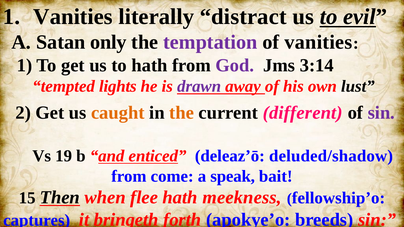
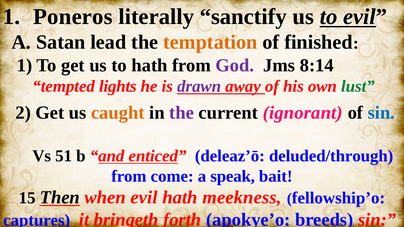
1 Vanities: Vanities -> Poneros
distract: distract -> sanctify
only: only -> lead
temptation colour: purple -> orange
of vanities: vanities -> finished
3:14: 3:14 -> 8:14
lust colour: black -> green
the at (182, 113) colour: orange -> purple
different: different -> ignorant
sin at (381, 113) colour: purple -> blue
19: 19 -> 51
deluded/shadow: deluded/shadow -> deluded/through
when flee: flee -> evil
